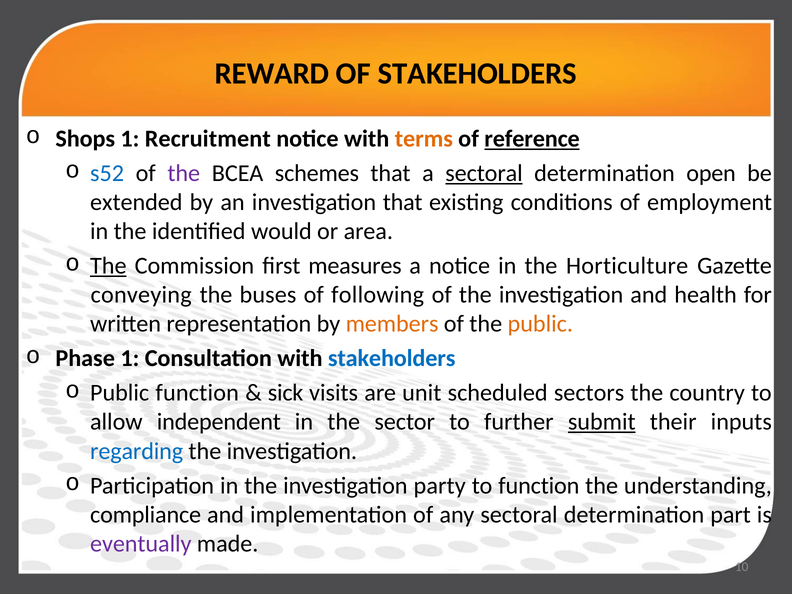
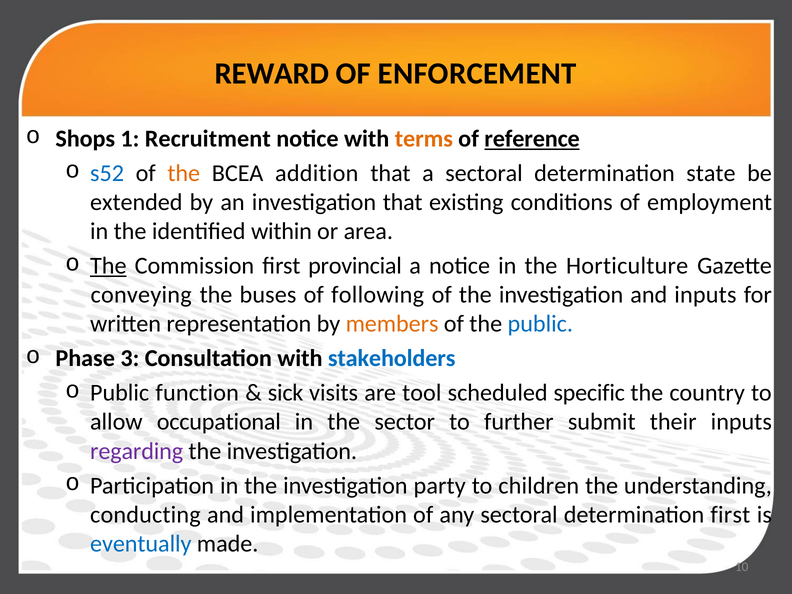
OF STAKEHOLDERS: STAKEHOLDERS -> ENFORCEMENT
the at (184, 173) colour: purple -> orange
schemes: schemes -> addition
sectoral at (484, 173) underline: present -> none
open: open -> state
would: would -> within
measures: measures -> provincial
and health: health -> inputs
public at (540, 324) colour: orange -> blue
Phase 1: 1 -> 3
unit: unit -> tool
sectors: sectors -> specific
independent: independent -> occupational
submit underline: present -> none
regarding colour: blue -> purple
to function: function -> children
compliance: compliance -> conducting
determination part: part -> first
eventually colour: purple -> blue
